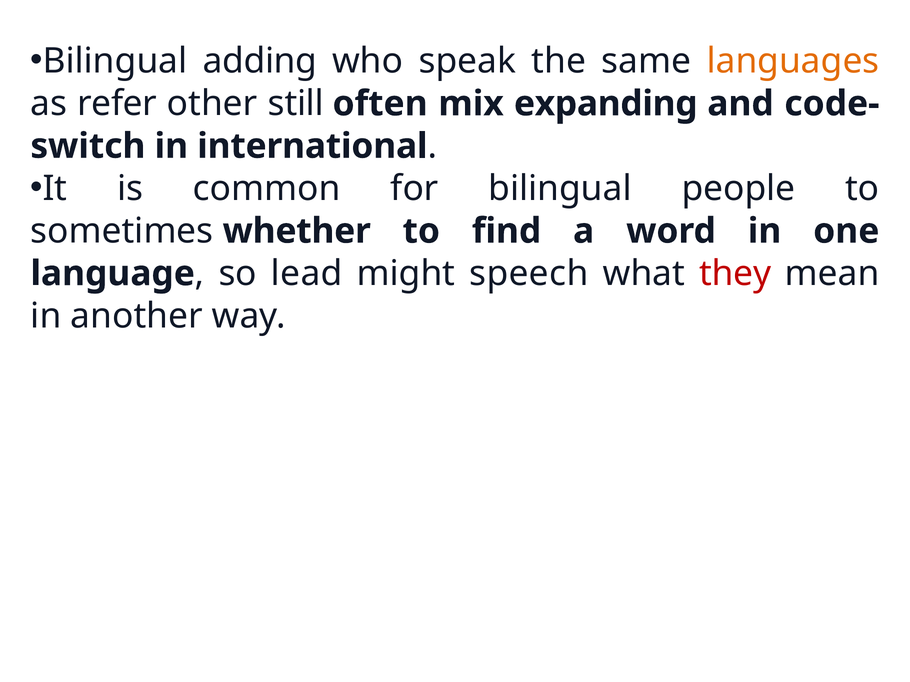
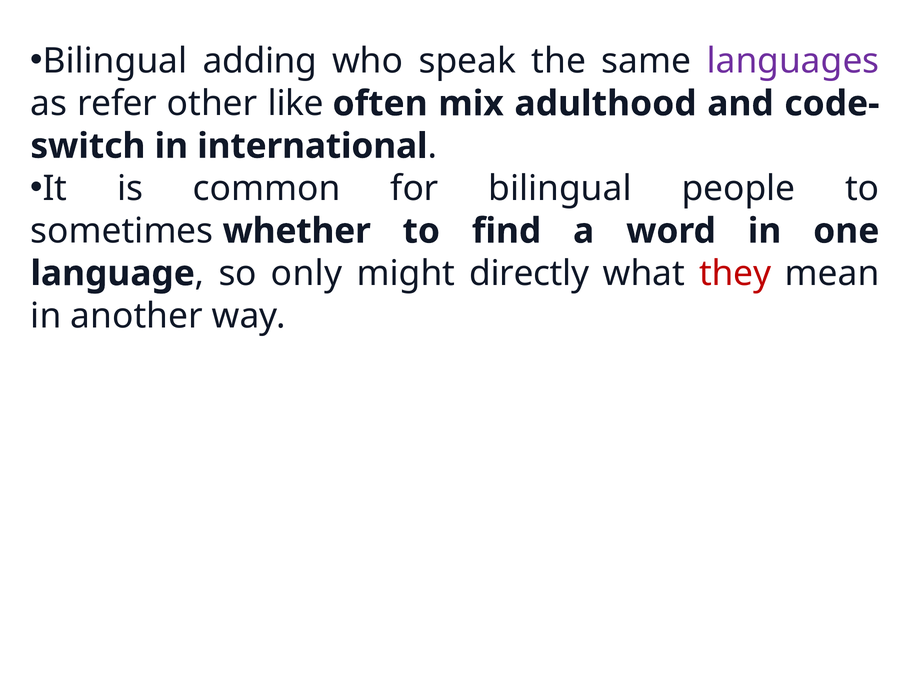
languages colour: orange -> purple
still: still -> like
expanding: expanding -> adulthood
lead: lead -> only
speech: speech -> directly
